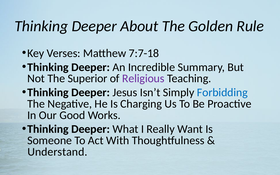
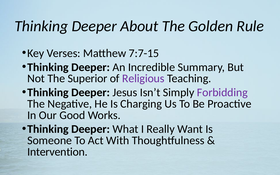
7:7-18: 7:7-18 -> 7:7-15
Forbidding colour: blue -> purple
Understand: Understand -> Intervention
